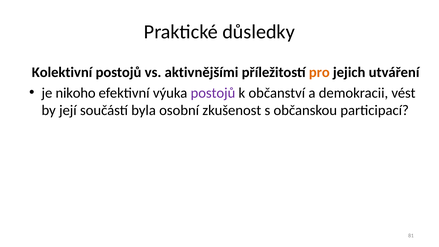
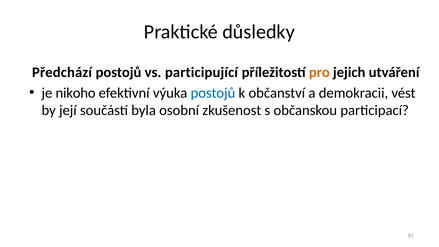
Kolektivní: Kolektivní -> Předchází
aktivnějšími: aktivnějšími -> participující
postojů at (213, 93) colour: purple -> blue
